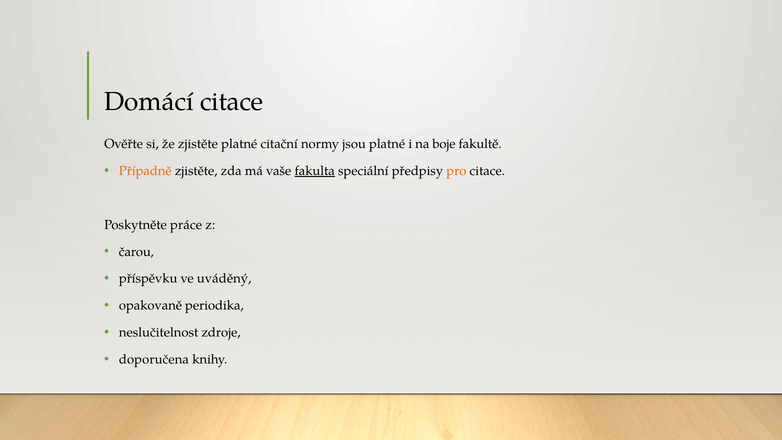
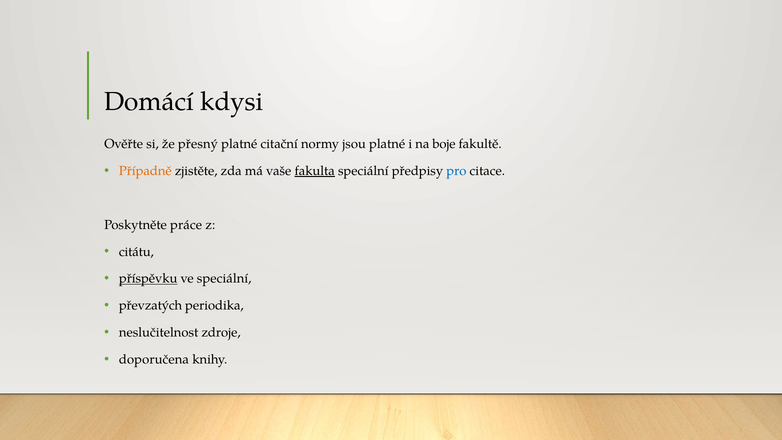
Domácí citace: citace -> kdysi
že zjistěte: zjistěte -> přesný
pro colour: orange -> blue
čarou: čarou -> citátu
příspěvku underline: none -> present
ve uváděný: uváděný -> speciální
opakovaně: opakovaně -> převzatých
